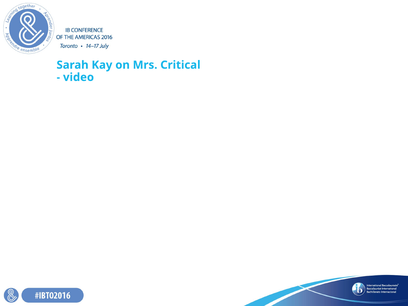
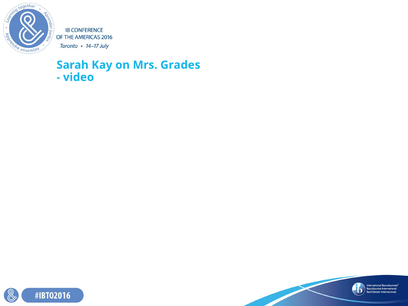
Critical: Critical -> Grades
